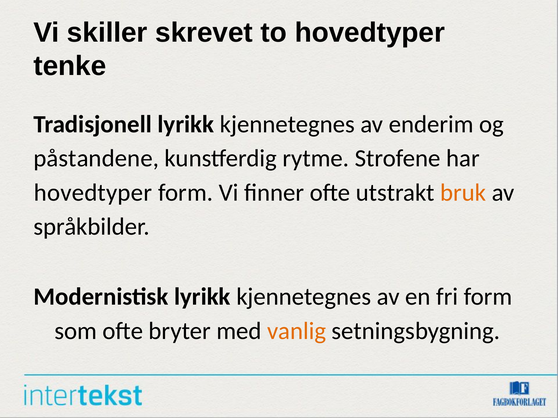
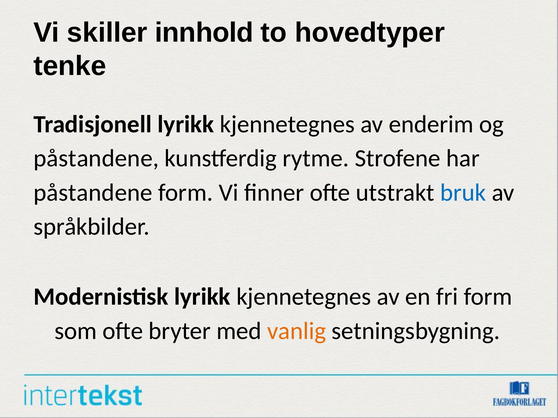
skrevet: skrevet -> innhold
hovedtyper at (93, 193): hovedtyper -> påstandene
bruk colour: orange -> blue
